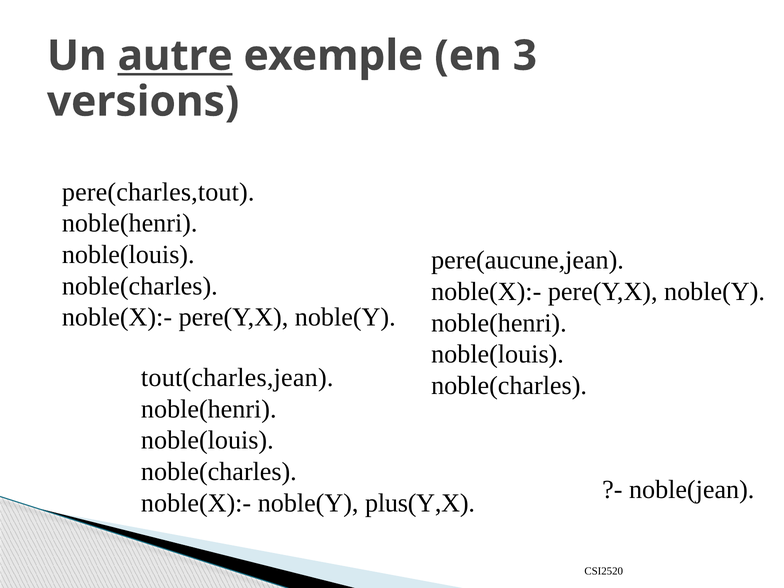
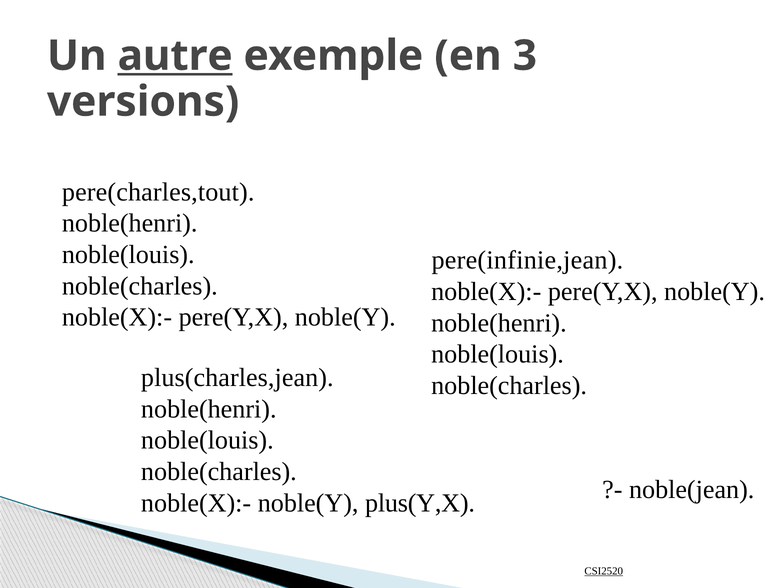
pere(aucune,jean: pere(aucune,jean -> pere(infinie,jean
tout(charles,jean: tout(charles,jean -> plus(charles,jean
CSI2520 underline: none -> present
